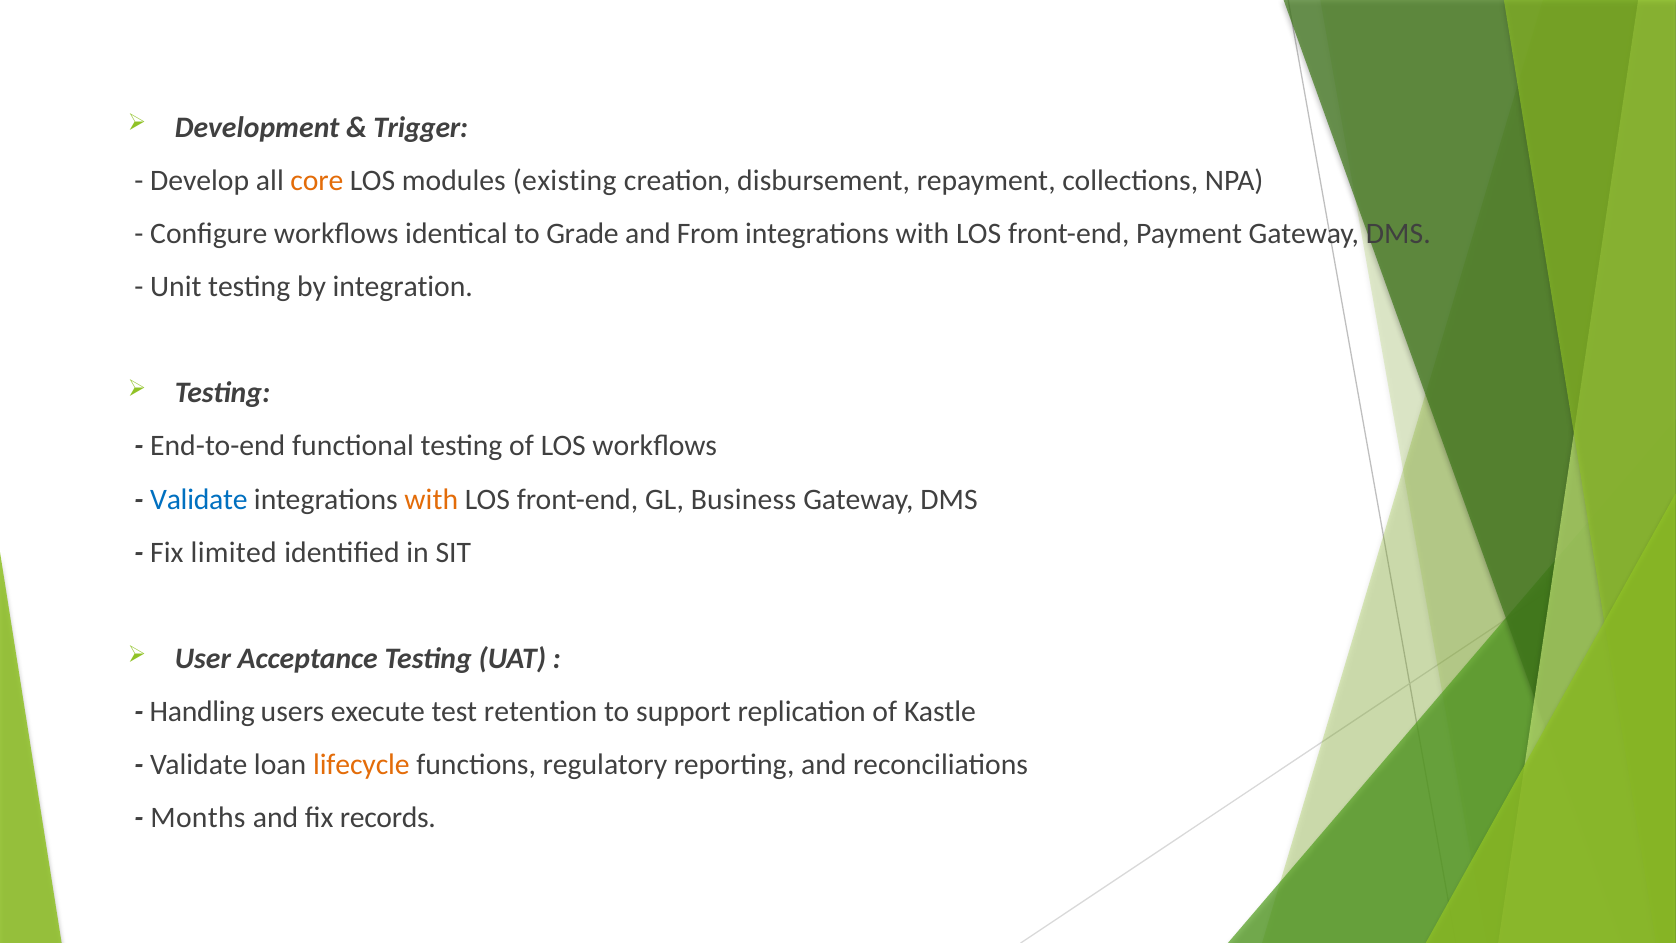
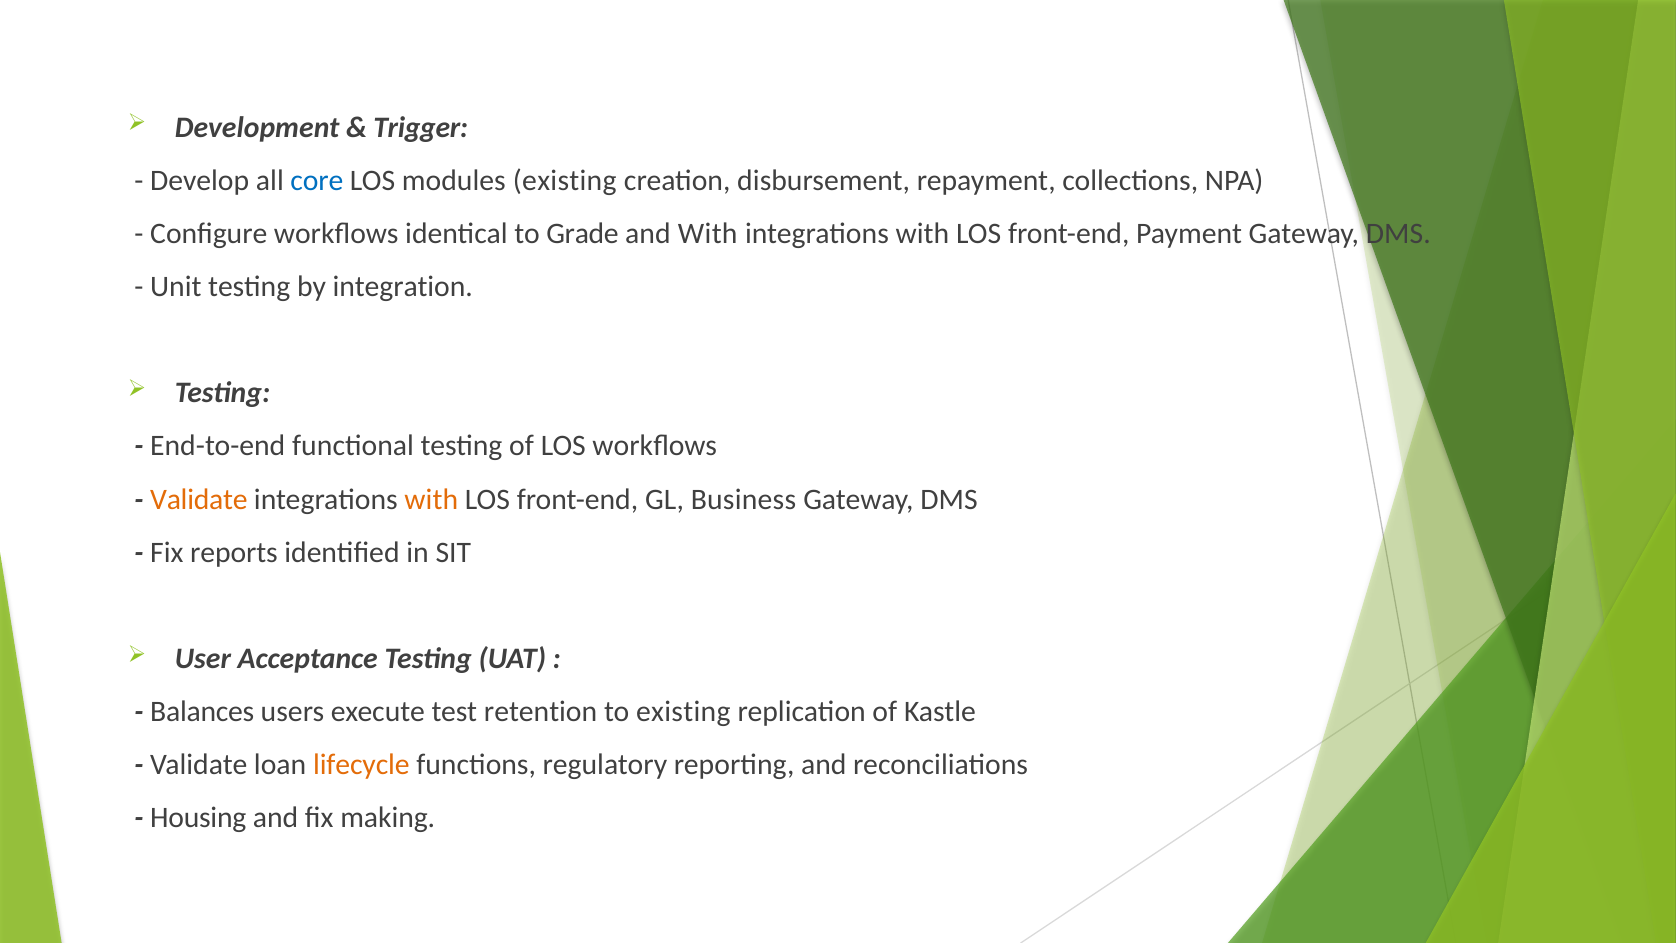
core colour: orange -> blue
and From: From -> With
Validate at (199, 499) colour: blue -> orange
limited: limited -> reports
Handling: Handling -> Balances
to support: support -> existing
Months: Months -> Housing
records: records -> making
